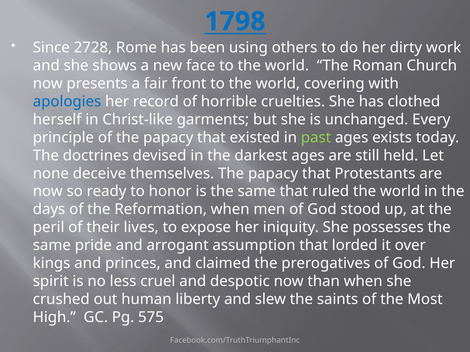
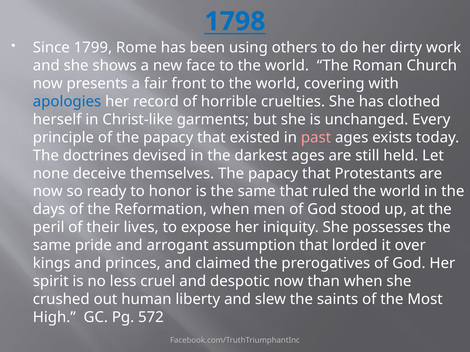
2728: 2728 -> 1799
past colour: light green -> pink
575: 575 -> 572
